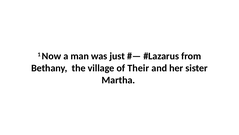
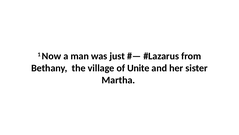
Their: Their -> Unite
